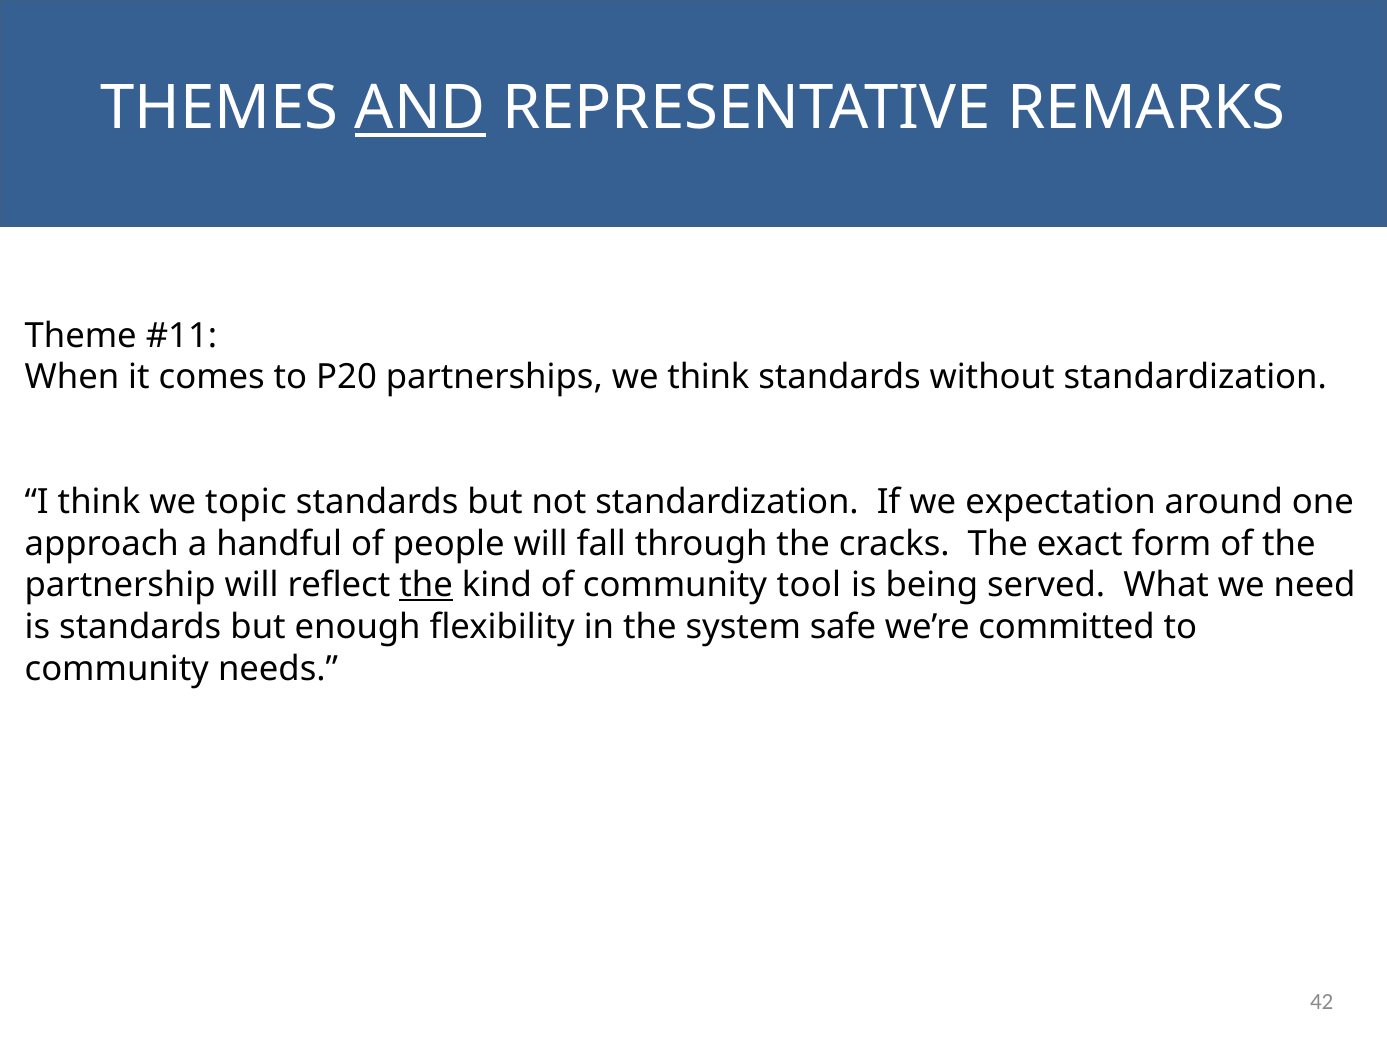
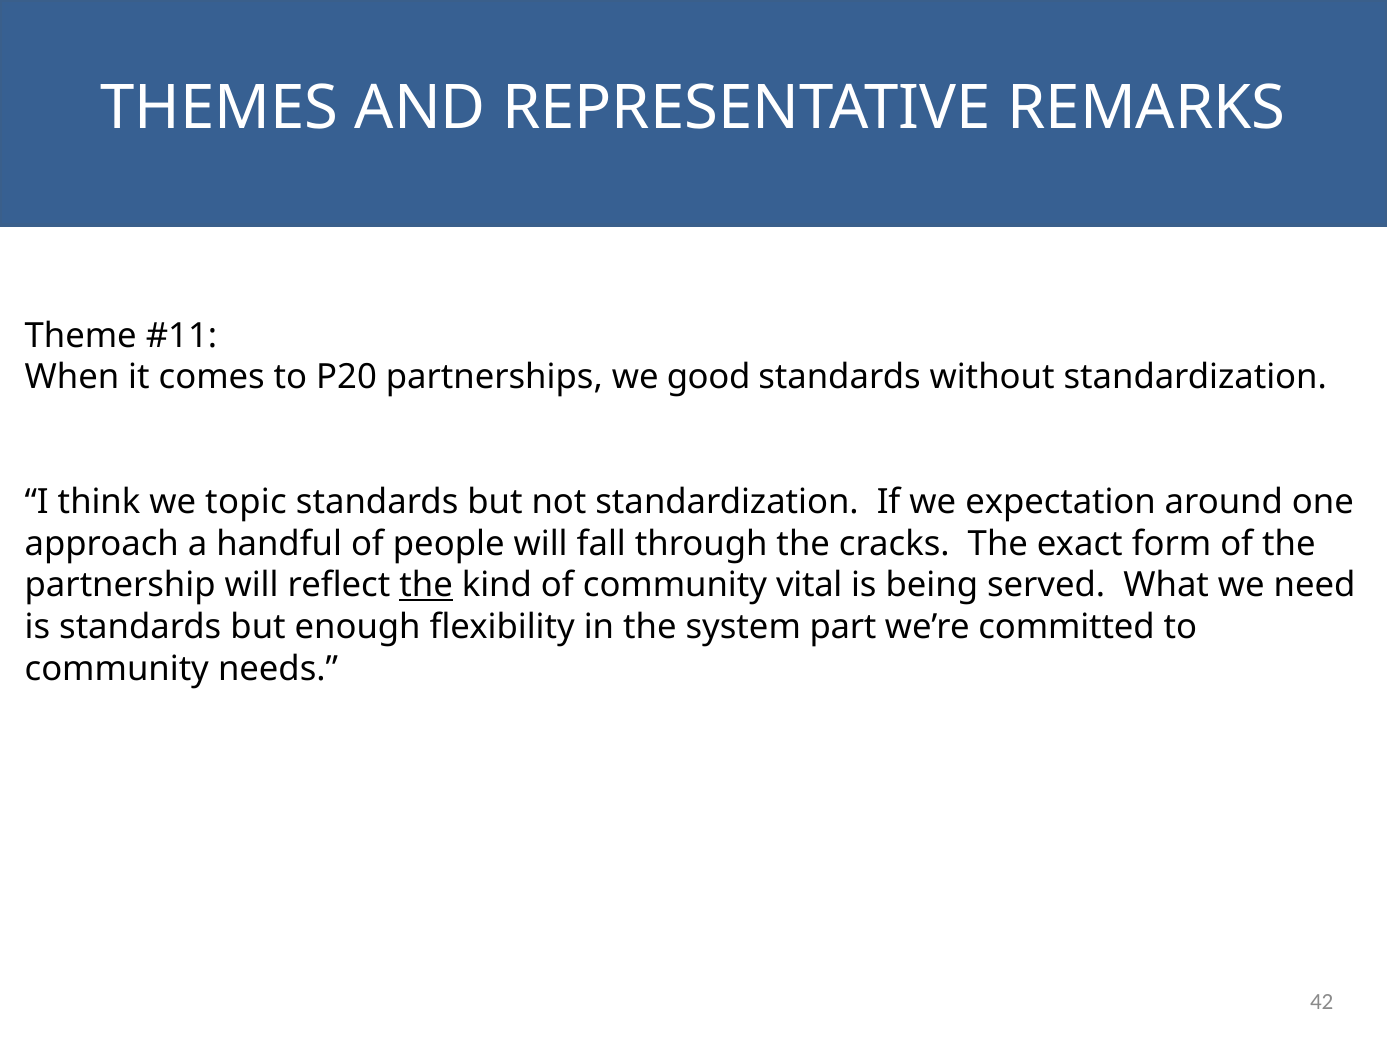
AND underline: present -> none
we think: think -> good
tool: tool -> vital
safe: safe -> part
